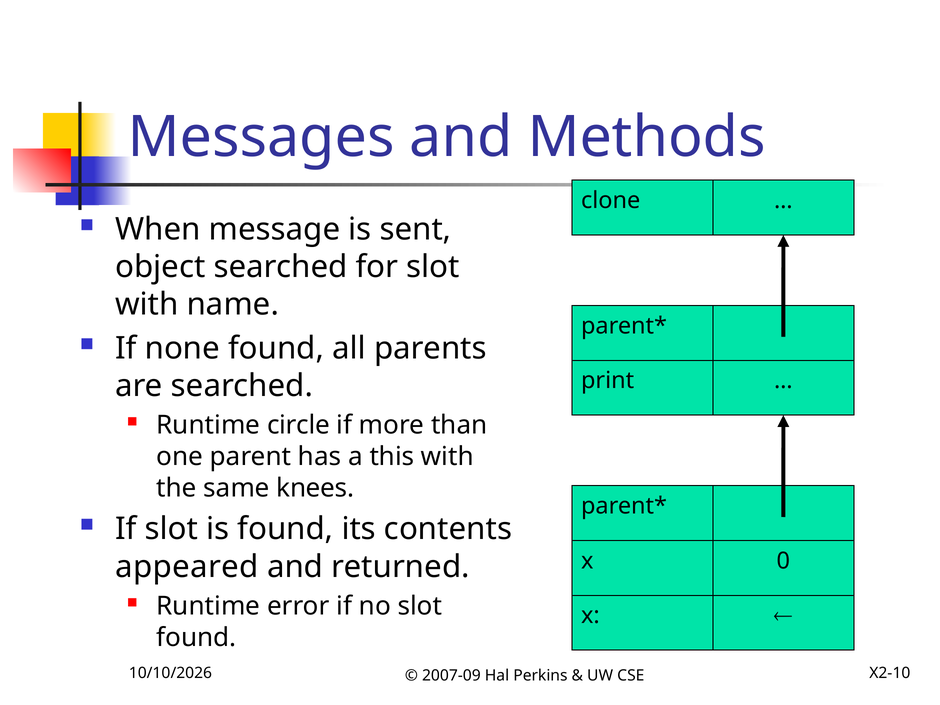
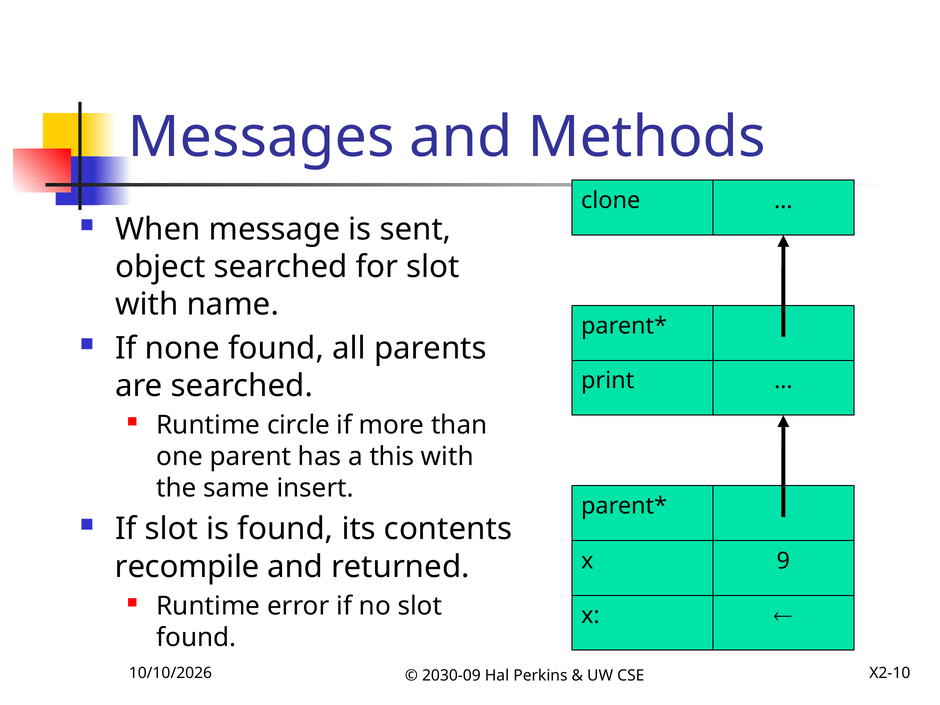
knees: knees -> insert
0: 0 -> 9
appeared: appeared -> recompile
2007-09: 2007-09 -> 2030-09
